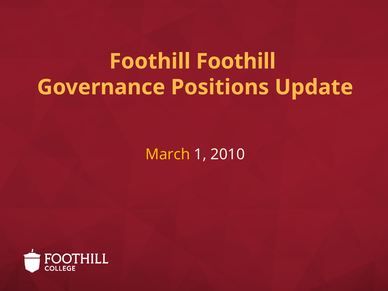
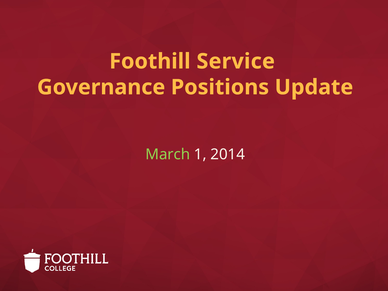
Foothill Foothill: Foothill -> Service
March colour: yellow -> light green
2010: 2010 -> 2014
